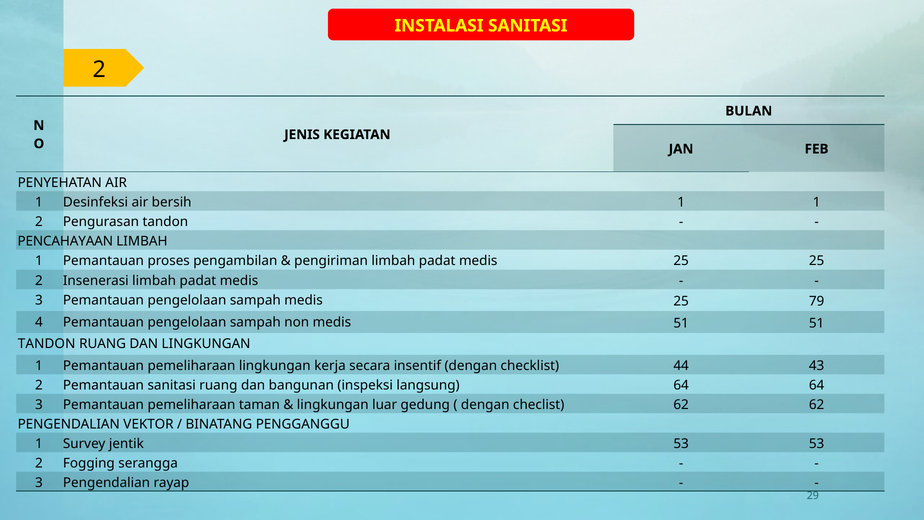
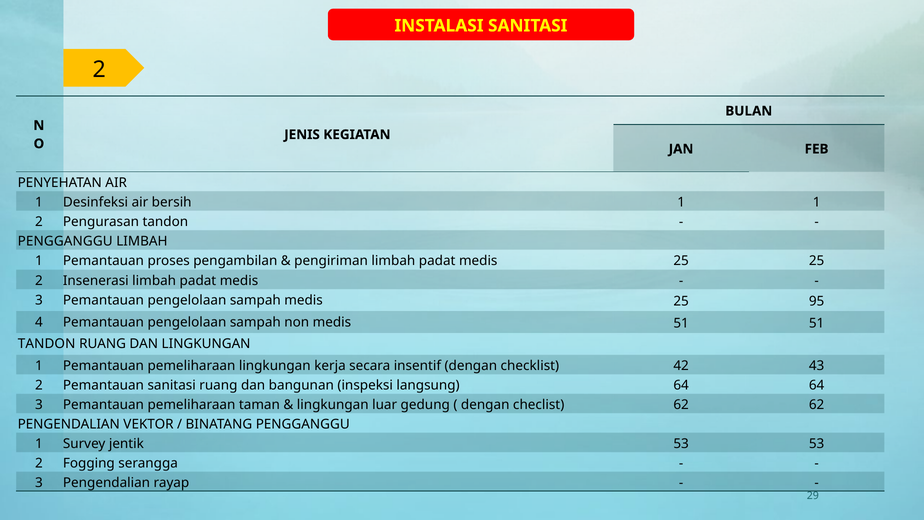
PENCAHAYAAN at (65, 241): PENCAHAYAAN -> PENGGANGGU
79: 79 -> 95
44: 44 -> 42
